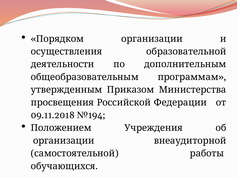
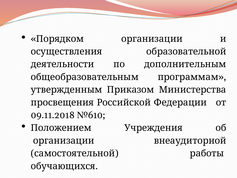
№194: №194 -> №610
